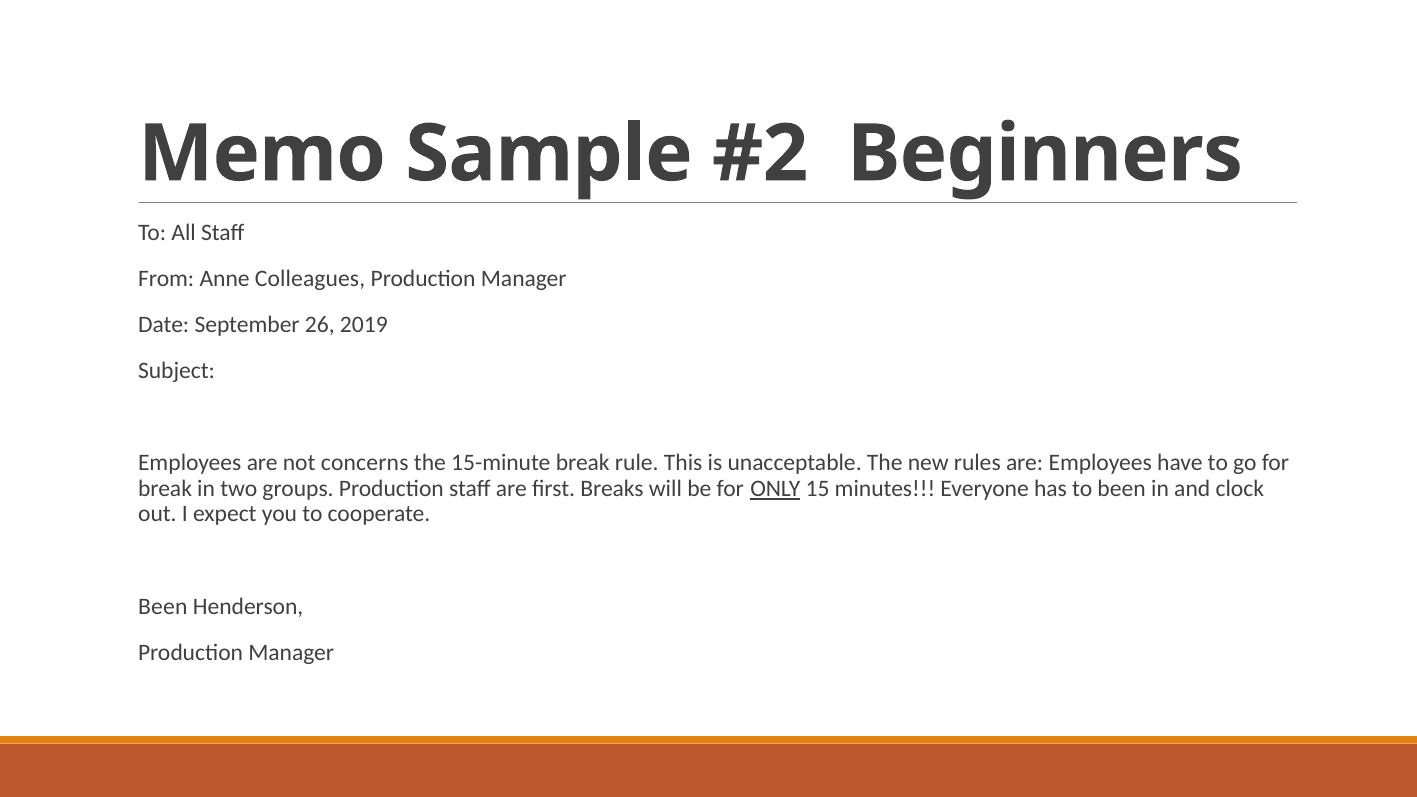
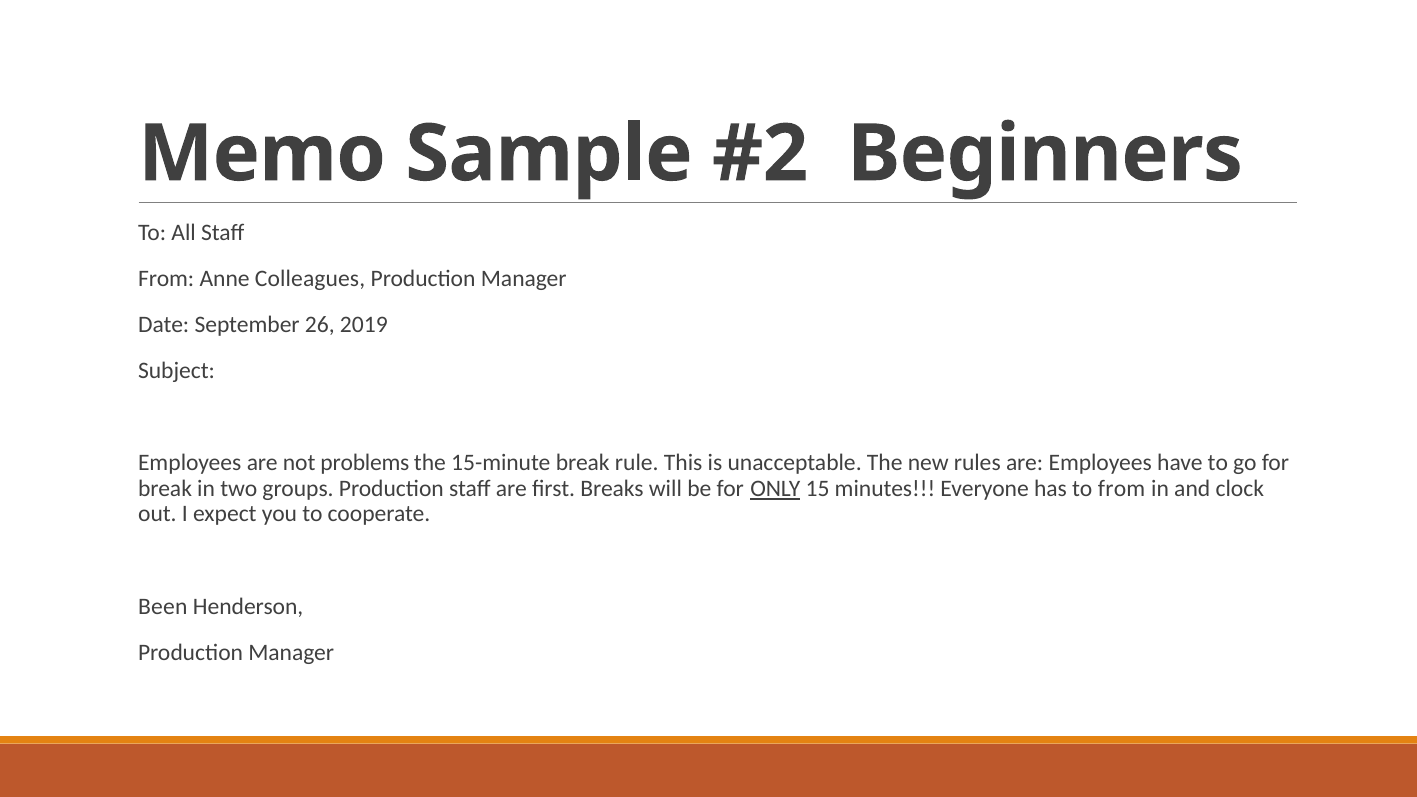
concerns: concerns -> problems
to been: been -> from
